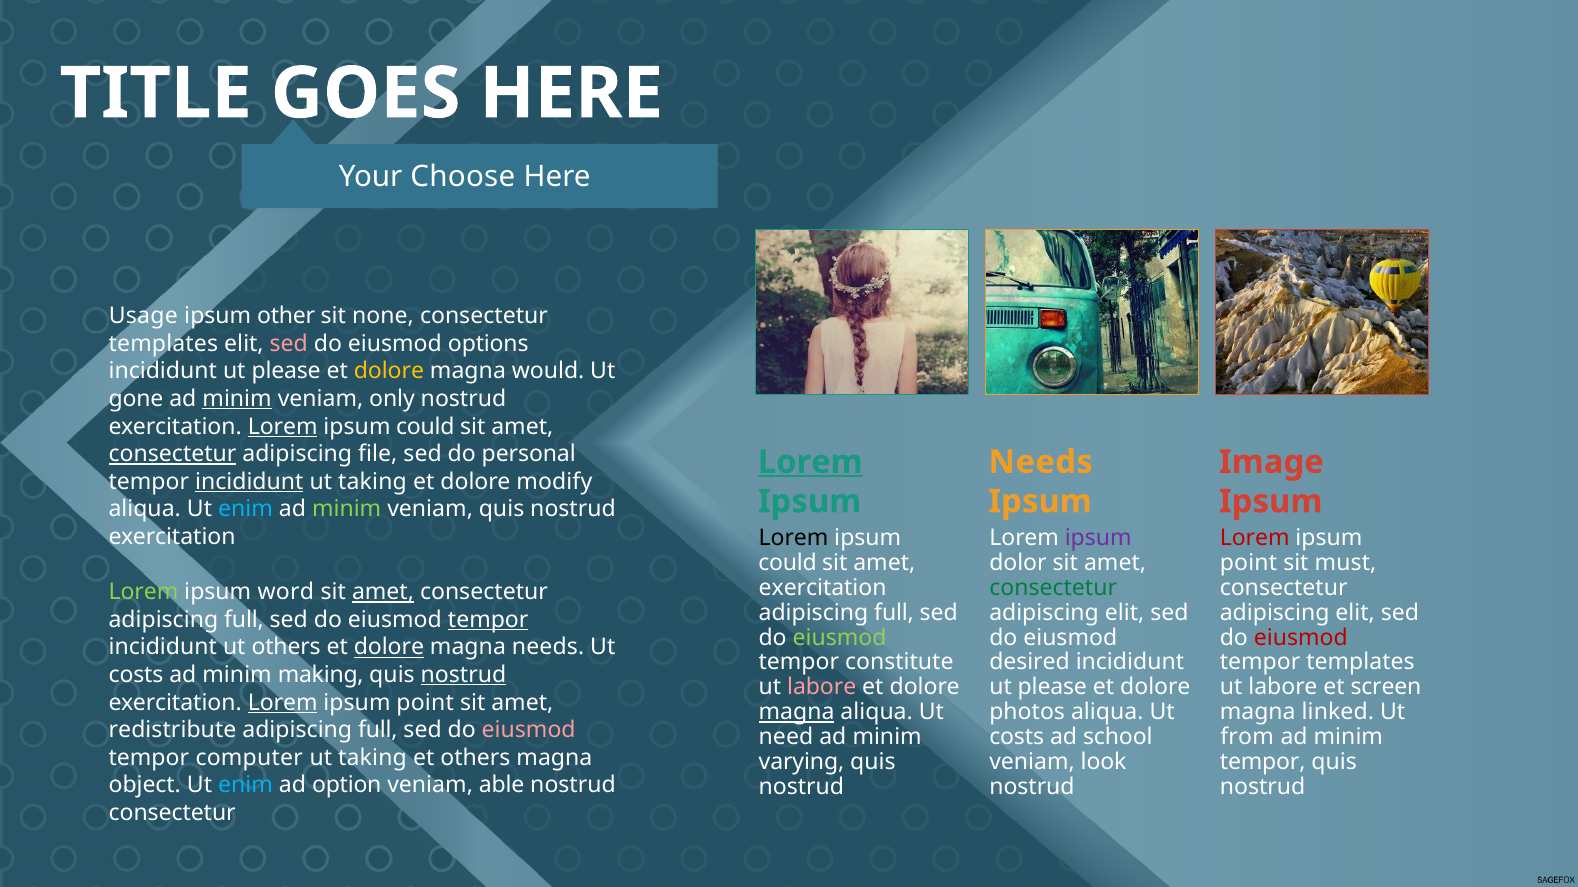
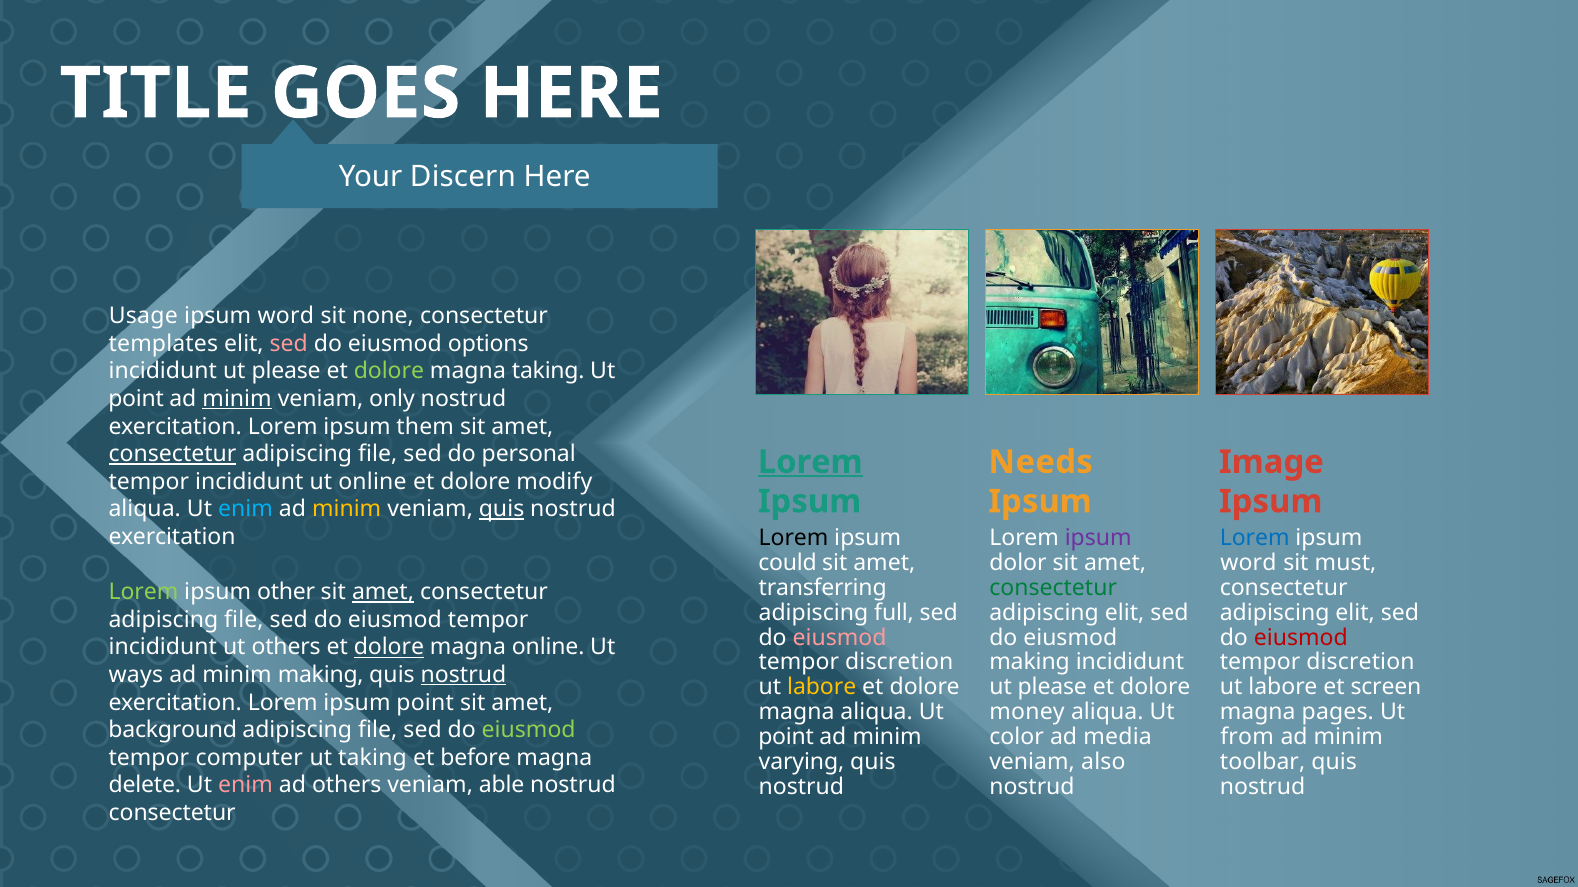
Choose: Choose -> Discern
other at (286, 316): other -> word
dolore at (389, 371) colour: yellow -> light green
magna would: would -> taking
gone at (136, 399): gone -> point
Lorem at (283, 427) underline: present -> none
could at (425, 427): could -> them
incididunt at (249, 482) underline: present -> none
taking at (373, 482): taking -> online
minim at (347, 510) colour: light green -> yellow
quis at (502, 510) underline: none -> present
Lorem at (1255, 538) colour: red -> blue
point at (1248, 563): point -> word
exercitation at (823, 588): exercitation -> transferring
word: word -> other
full at (244, 620): full -> file
tempor at (488, 620) underline: present -> none
eiusmod at (840, 638) colour: light green -> pink
magna needs: needs -> online
constitute at (899, 663): constitute -> discretion
desired at (1030, 663): desired -> making
templates at (1361, 663): templates -> discretion
costs at (136, 675): costs -> ways
labore at (822, 688) colour: pink -> yellow
Lorem at (283, 703) underline: present -> none
magna at (797, 713) underline: present -> none
photos: photos -> money
linked: linked -> pages
redistribute: redistribute -> background
full at (378, 731): full -> file
eiusmod at (529, 731) colour: pink -> light green
need at (786, 737): need -> point
costs at (1017, 737): costs -> color
school: school -> media
et others: others -> before
look: look -> also
tempor at (1263, 762): tempor -> toolbar
object: object -> delete
enim at (245, 786) colour: light blue -> pink
ad option: option -> others
